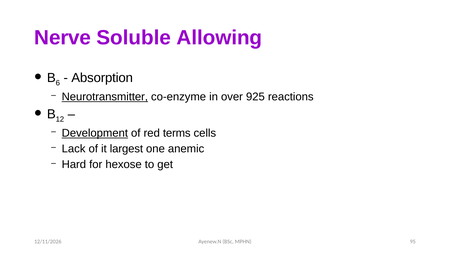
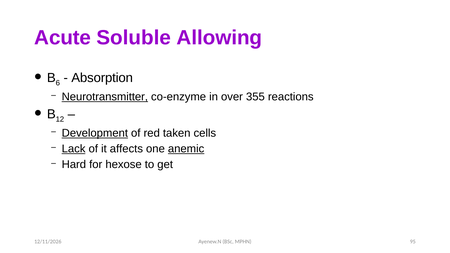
Nerve: Nerve -> Acute
925: 925 -> 355
terms: terms -> taken
Lack underline: none -> present
largest: largest -> affects
anemic underline: none -> present
